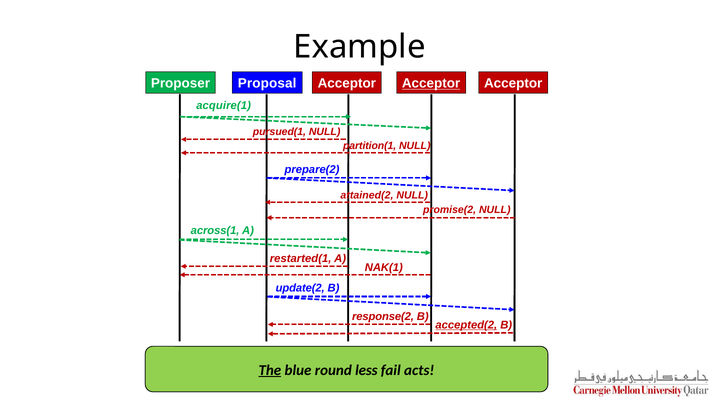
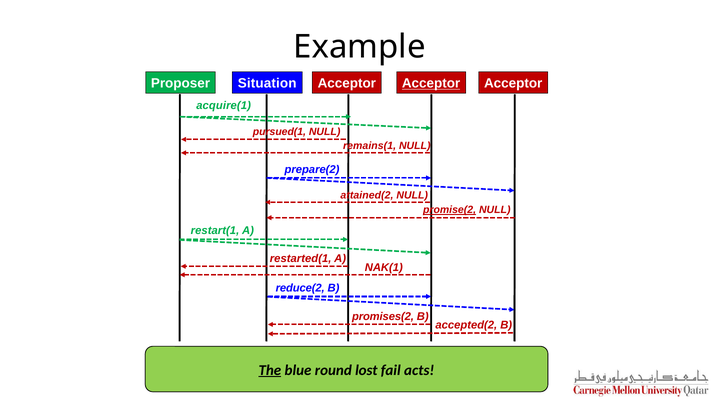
Proposal: Proposal -> Situation
partition(1: partition(1 -> remains(1
promise(2 underline: none -> present
across(1: across(1 -> restart(1
update(2: update(2 -> reduce(2
response(2: response(2 -> promises(2
accepted(2 underline: present -> none
less: less -> lost
